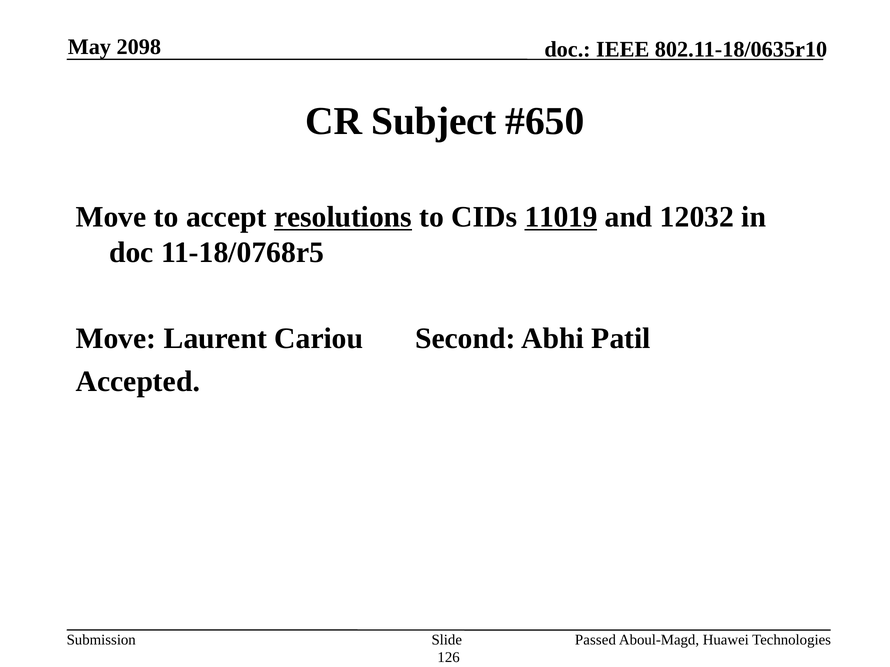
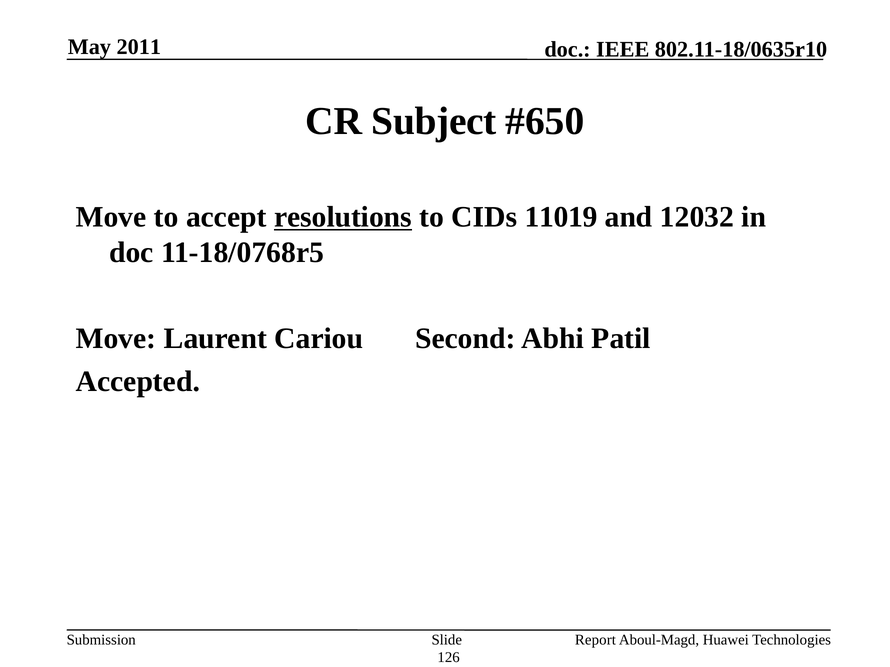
2098: 2098 -> 2011
11019 underline: present -> none
Passed: Passed -> Report
